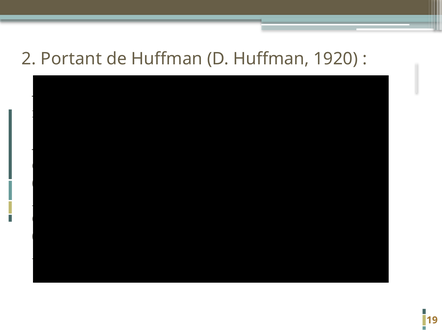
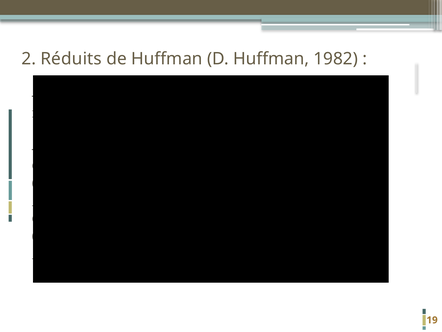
Portant: Portant -> Réduits
1920: 1920 -> 1982
